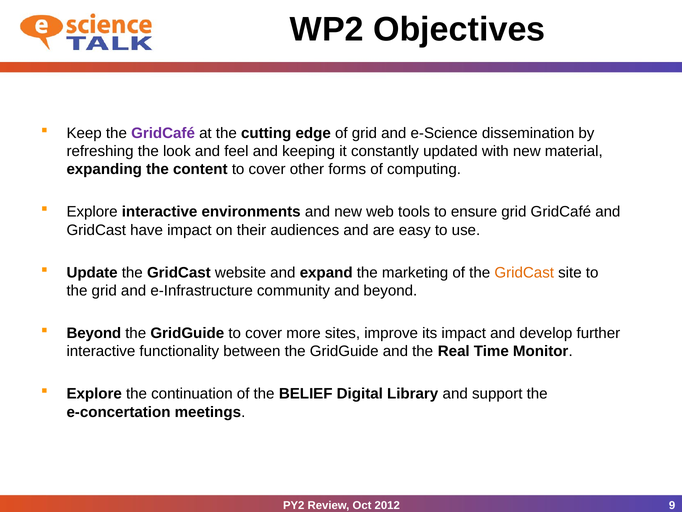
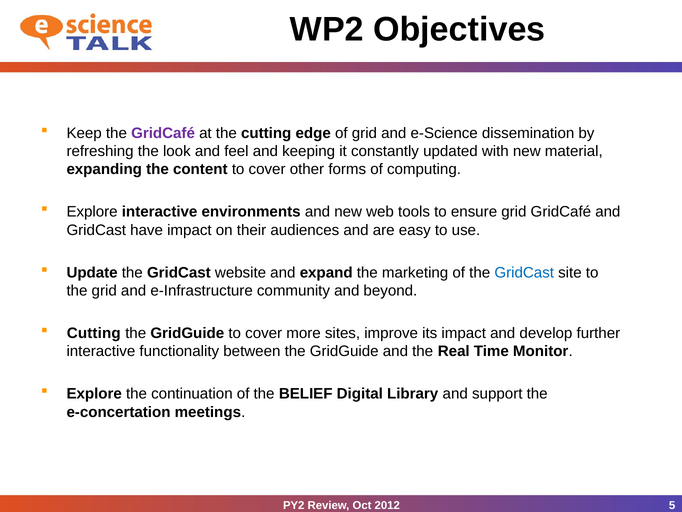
GridCast at (524, 272) colour: orange -> blue
Beyond at (94, 333): Beyond -> Cutting
9: 9 -> 5
